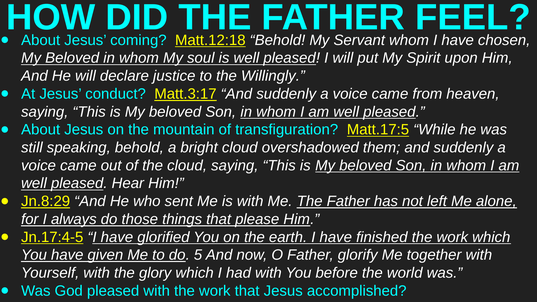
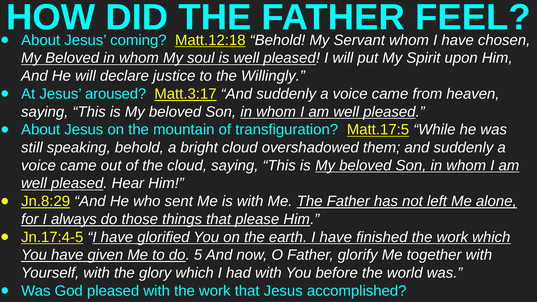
conduct: conduct -> aroused
